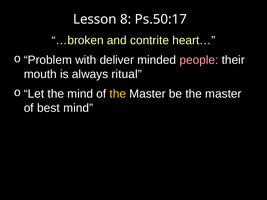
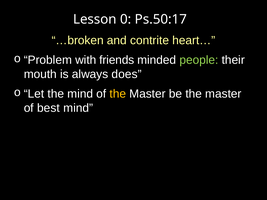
8: 8 -> 0
deliver: deliver -> friends
people colour: pink -> light green
ritual: ritual -> does
